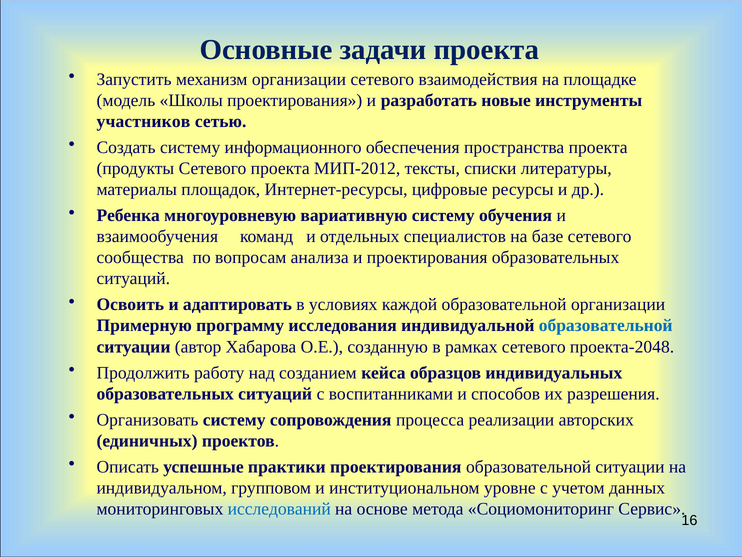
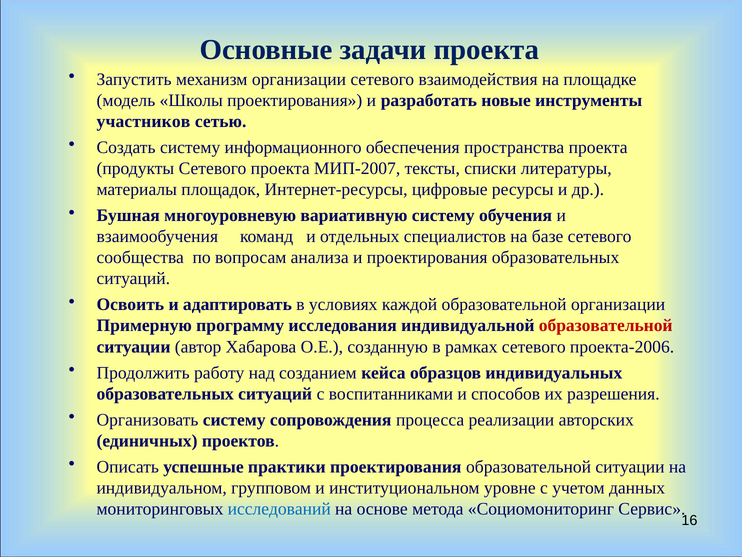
МИП-2012: МИП-2012 -> МИП-2007
Ребенка: Ребенка -> Бушная
образовательной at (606, 325) colour: blue -> red
проекта-2048: проекта-2048 -> проекта-2006
